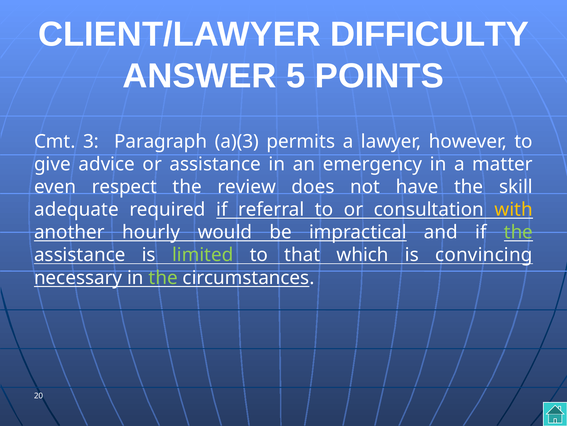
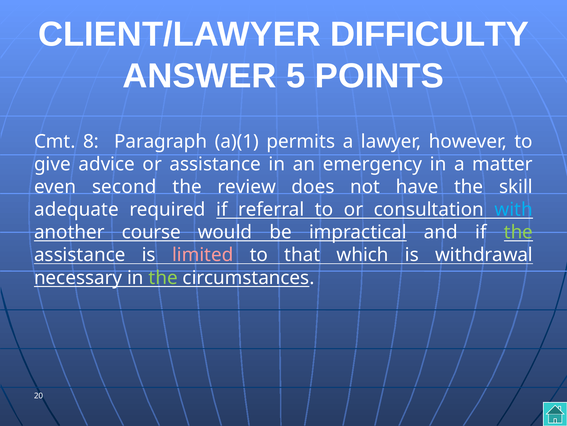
3: 3 -> 8
a)(3: a)(3 -> a)(1
respect: respect -> second
with colour: yellow -> light blue
hourly: hourly -> course
limited colour: light green -> pink
convincing: convincing -> withdrawal
